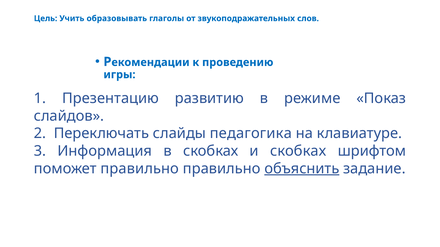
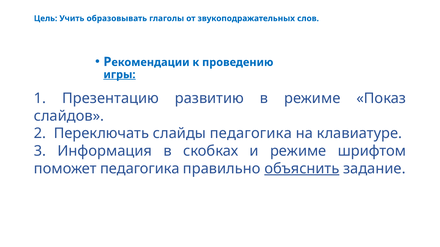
игры underline: none -> present
и скобках: скобках -> режиме
поможет правильно: правильно -> педагогика
